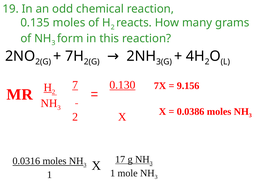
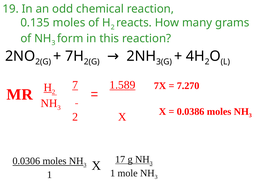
0.130: 0.130 -> 1.589
9.156: 9.156 -> 7.270
0.0316: 0.0316 -> 0.0306
